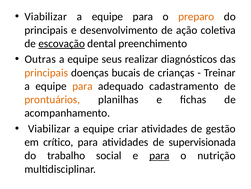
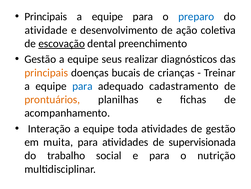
Viabilizar at (46, 17): Viabilizar -> Principais
preparo colour: orange -> blue
principais at (46, 30): principais -> atividade
Outras at (40, 59): Outras -> Gestão
para at (82, 86) colour: orange -> blue
Viabilizar at (49, 128): Viabilizar -> Interação
criar: criar -> toda
crítico: crítico -> muita
para at (159, 155) underline: present -> none
